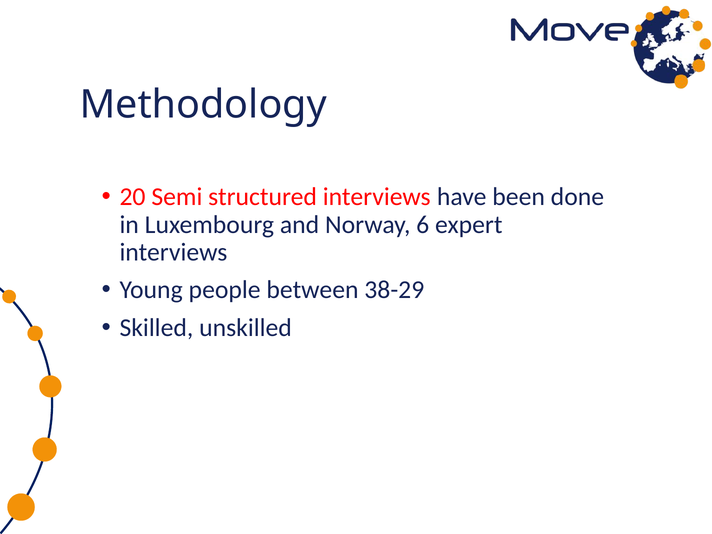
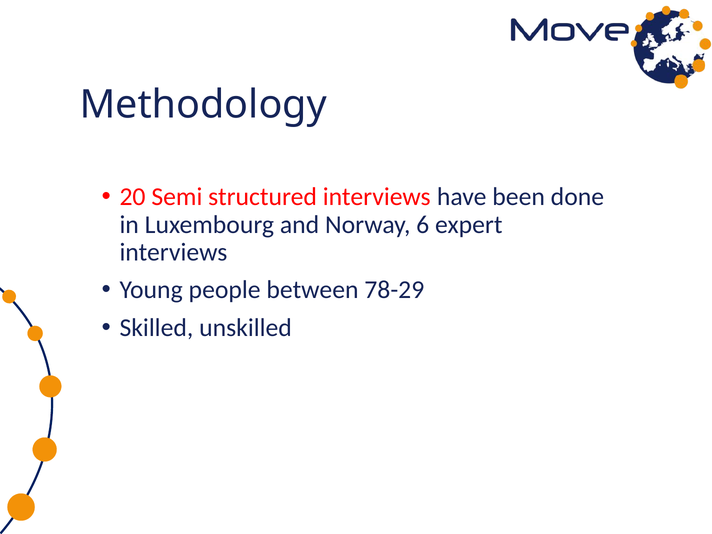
38-29: 38-29 -> 78-29
